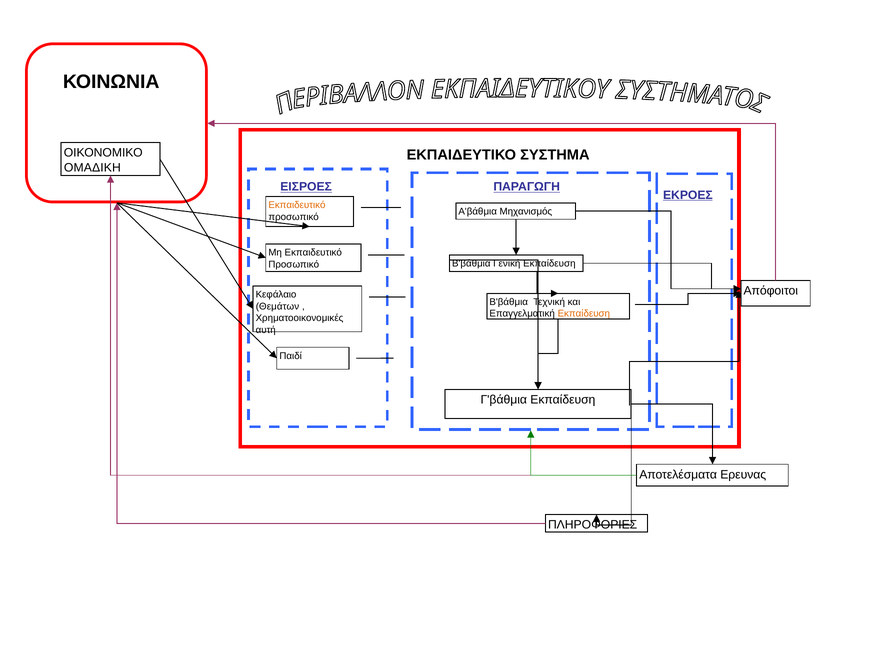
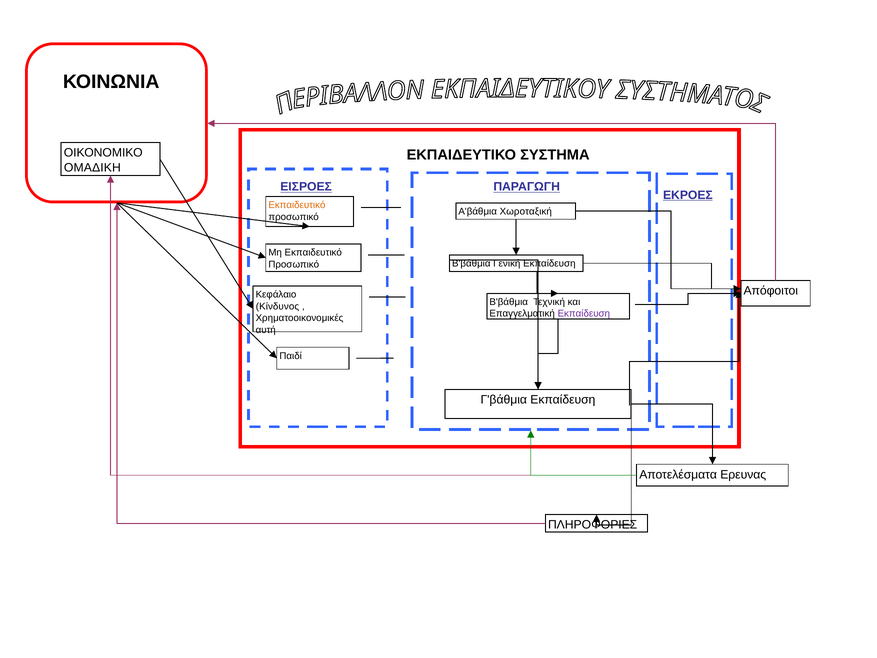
Μηχανισμός: Μηχανισμός -> Χωροταξική
Θεμάτων: Θεμάτων -> Κίνδυνος
Εκπαίδευση at (584, 314) colour: orange -> purple
